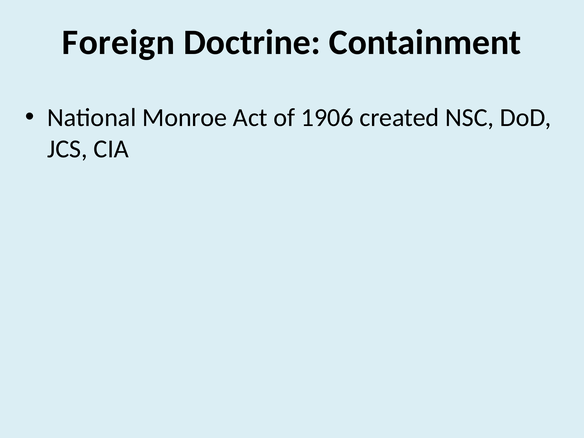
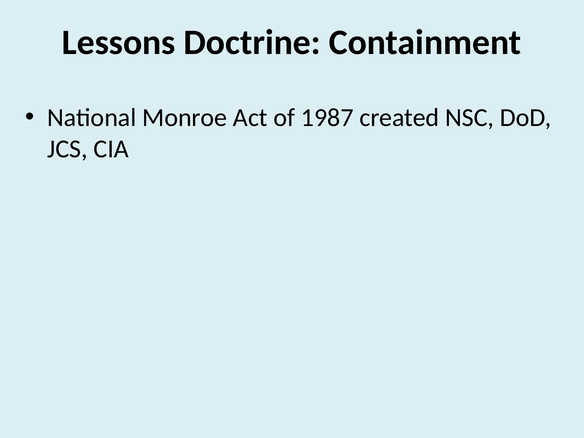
Foreign: Foreign -> Lessons
1906: 1906 -> 1987
